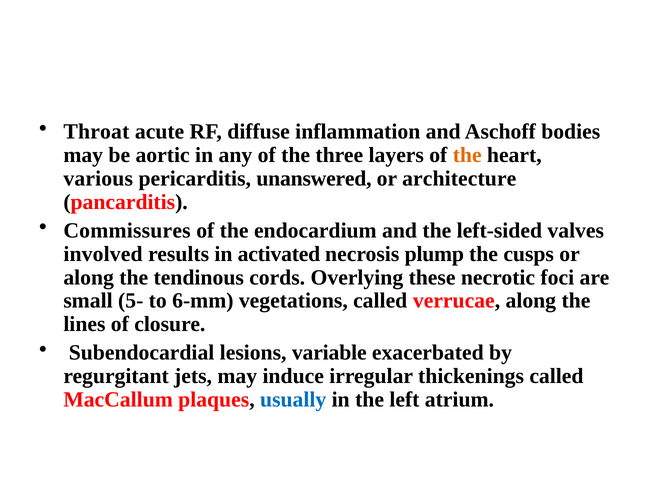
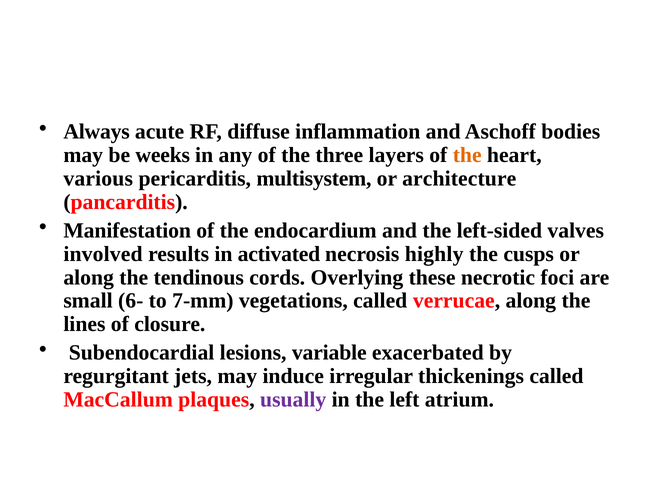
Throat: Throat -> Always
aortic: aortic -> weeks
unanswered: unanswered -> multisystem
Commissures: Commissures -> Manifestation
plump: plump -> highly
5-: 5- -> 6-
6-mm: 6-mm -> 7-mm
usually colour: blue -> purple
